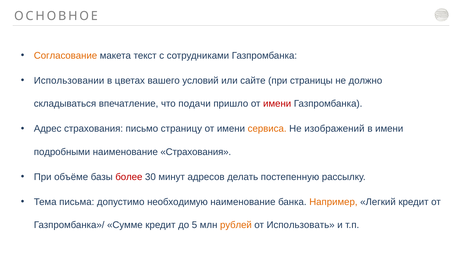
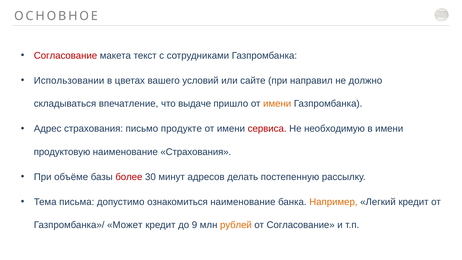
Согласование at (66, 55) colour: orange -> red
страницы: страницы -> направил
подачи: подачи -> выдаче
имени at (277, 104) colour: red -> orange
страницу: страницу -> продукте
сервиса colour: orange -> red
изображений: изображений -> необходимую
подробными: подробными -> продуктовую
необходимую: необходимую -> ознакомиться
Сумме: Сумме -> Может
5: 5 -> 9
от Использовать: Использовать -> Согласование
